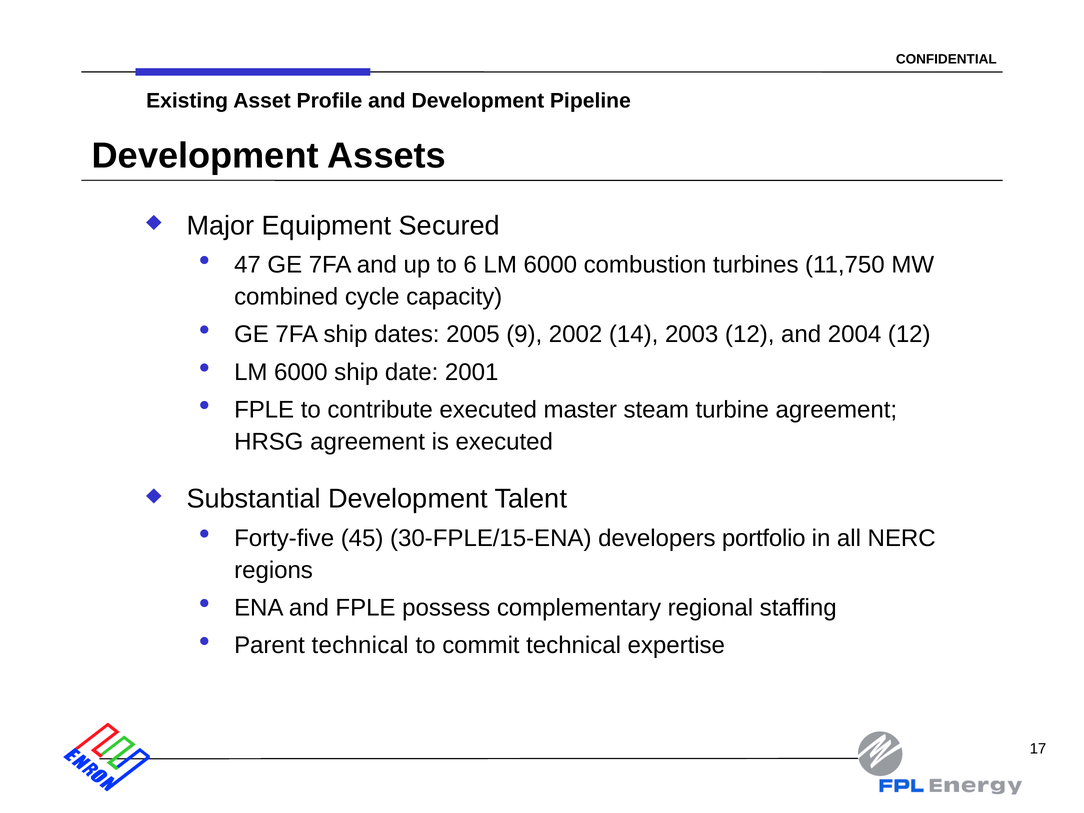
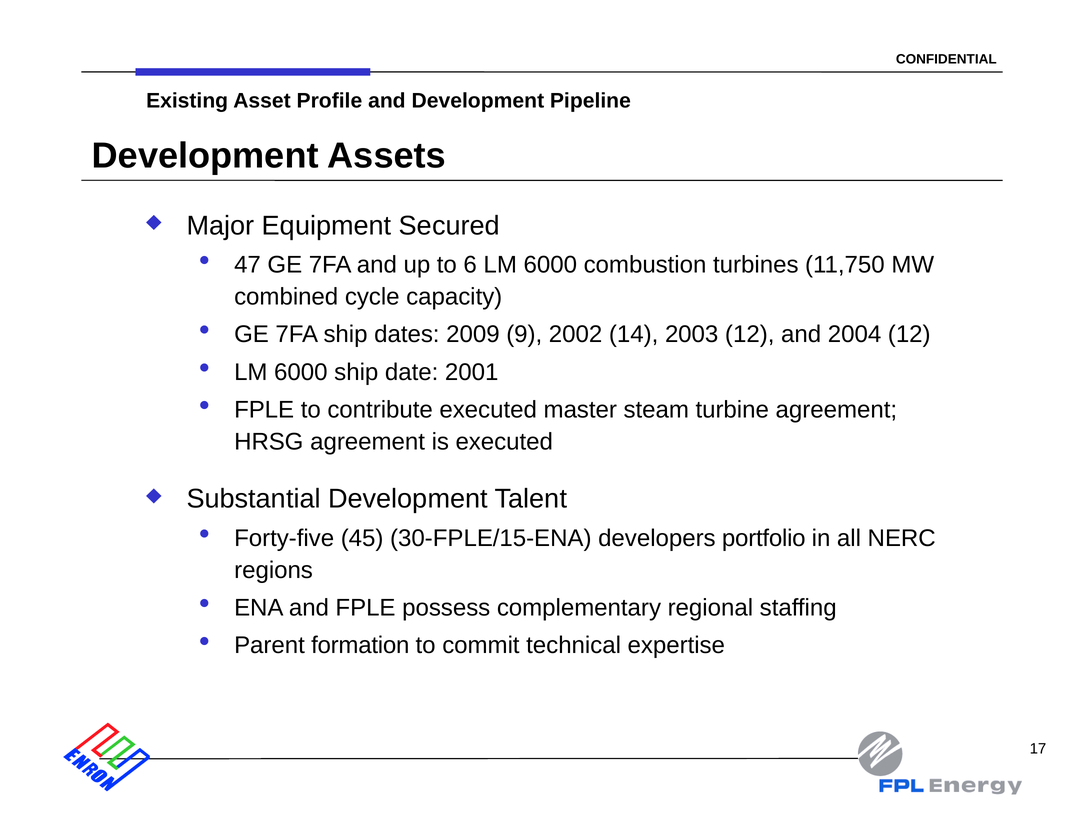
2005: 2005 -> 2009
Parent technical: technical -> formation
